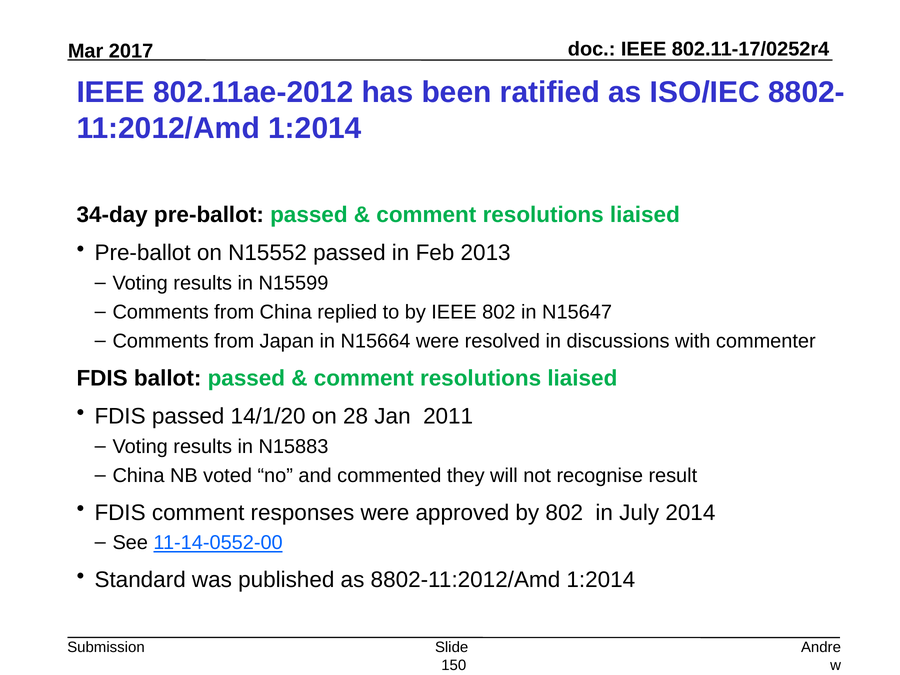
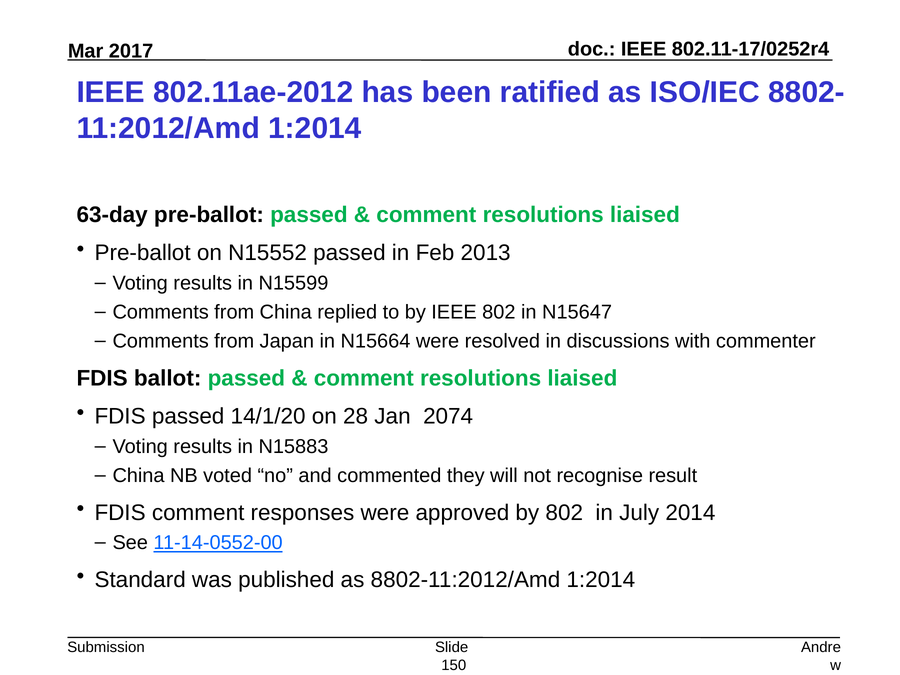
34-day: 34-day -> 63-day
2011: 2011 -> 2074
